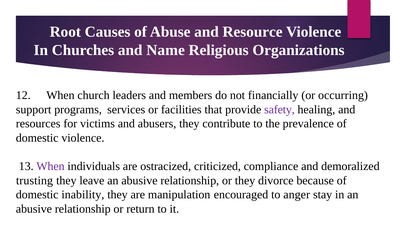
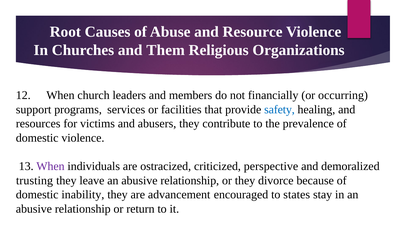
Name: Name -> Them
safety colour: purple -> blue
compliance: compliance -> perspective
manipulation: manipulation -> advancement
anger: anger -> states
